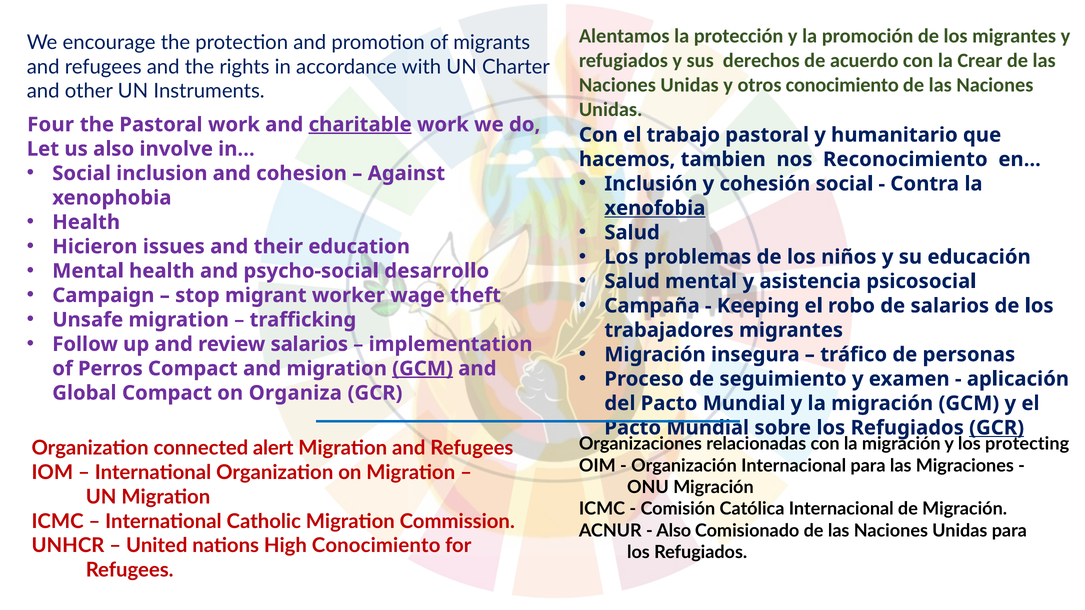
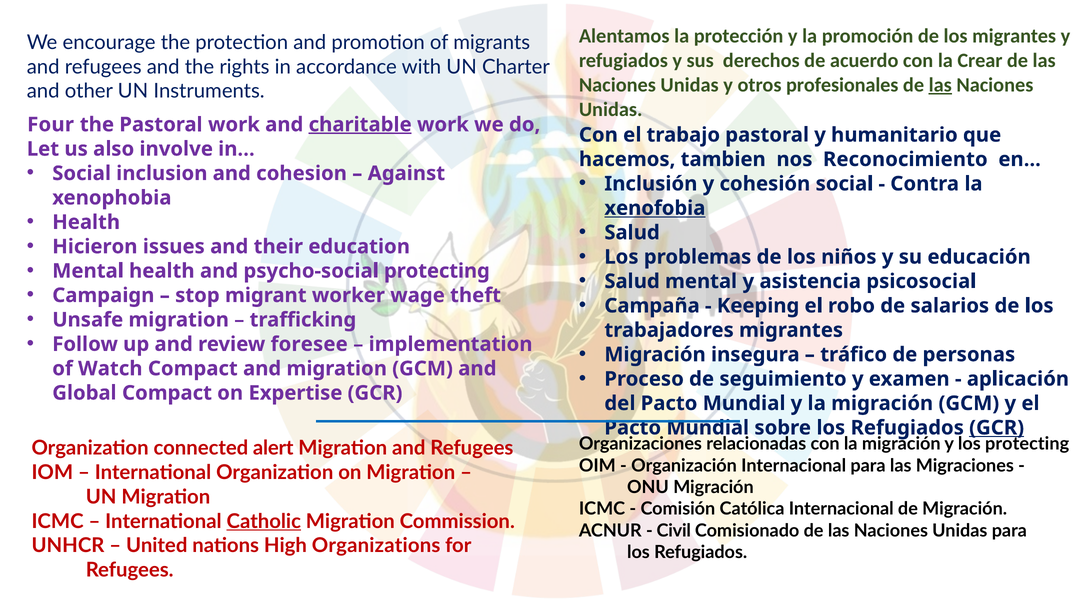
otros conocimiento: conocimiento -> profesionales
las at (940, 85) underline: none -> present
psycho-social desarrollo: desarrollo -> protecting
review salarios: salarios -> foresee
Perros: Perros -> Watch
GCM at (423, 369) underline: present -> none
Organiza: Organiza -> Expertise
Catholic underline: none -> present
Also at (674, 531): Also -> Civil
High Conocimiento: Conocimiento -> Organizations
